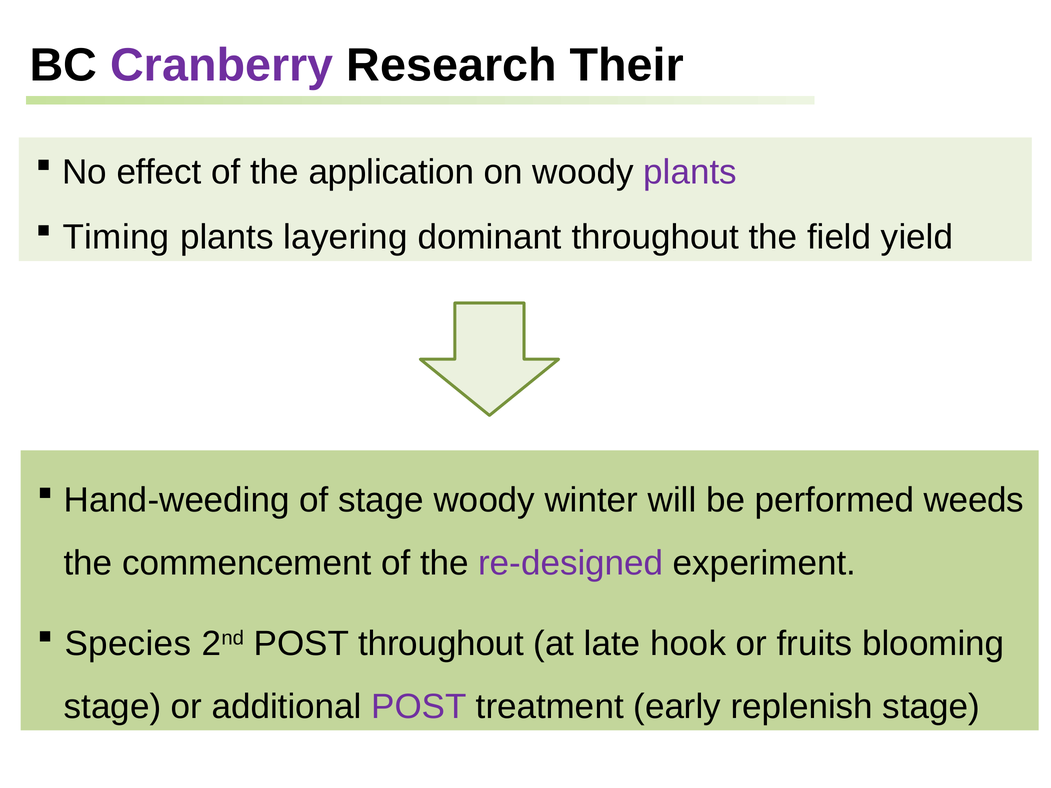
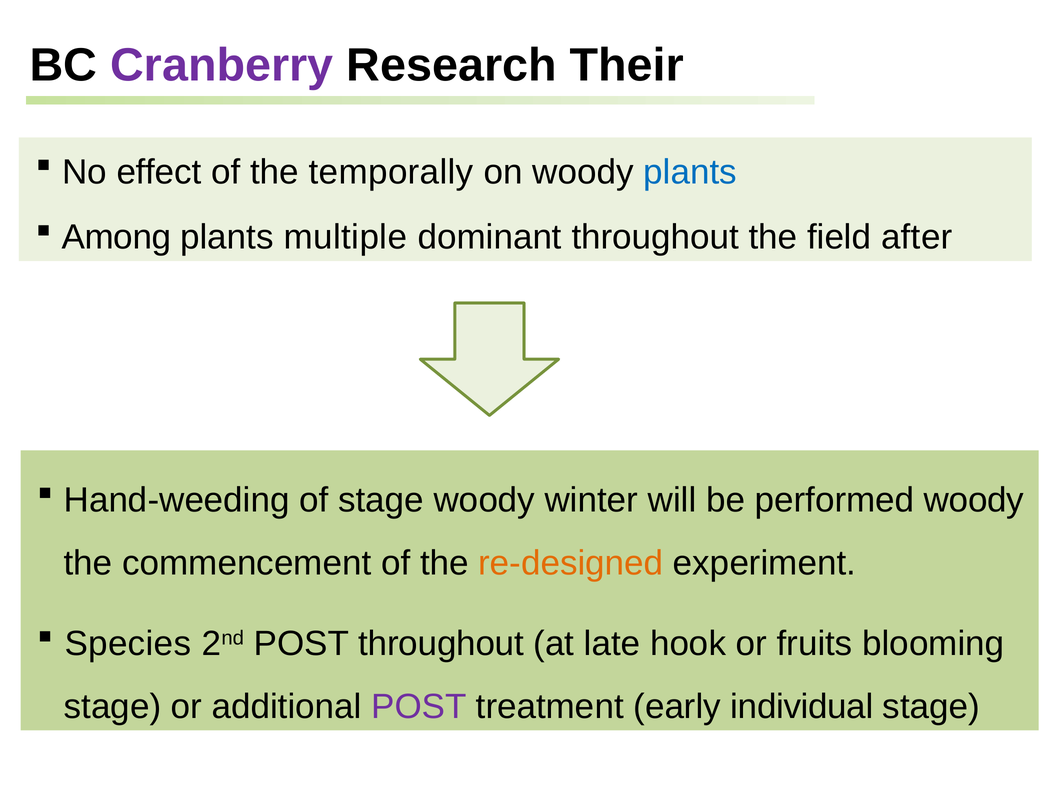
application: application -> temporally
plants at (690, 172) colour: purple -> blue
Timing: Timing -> Among
layering: layering -> multiple
yield: yield -> after
performed weeds: weeds -> woody
re-designed colour: purple -> orange
replenish: replenish -> individual
